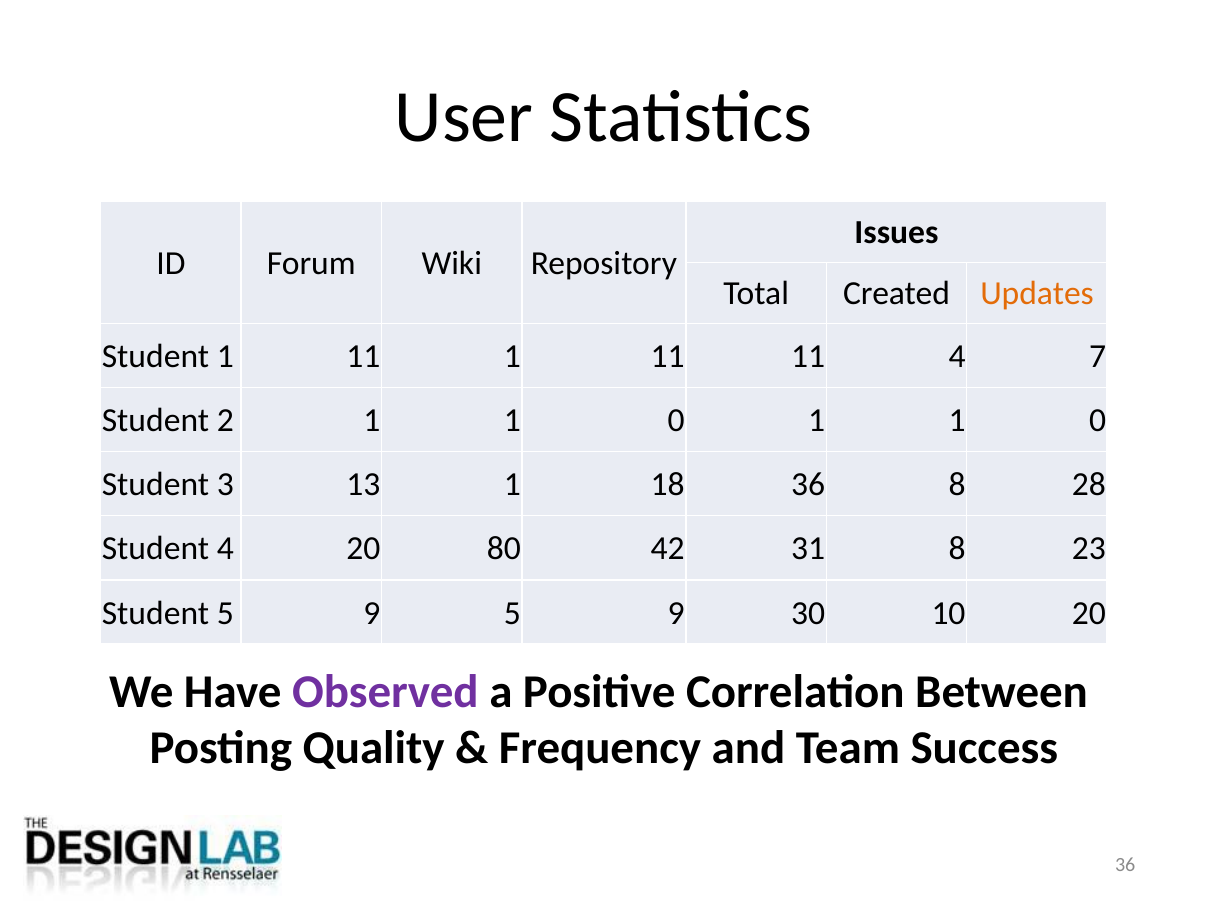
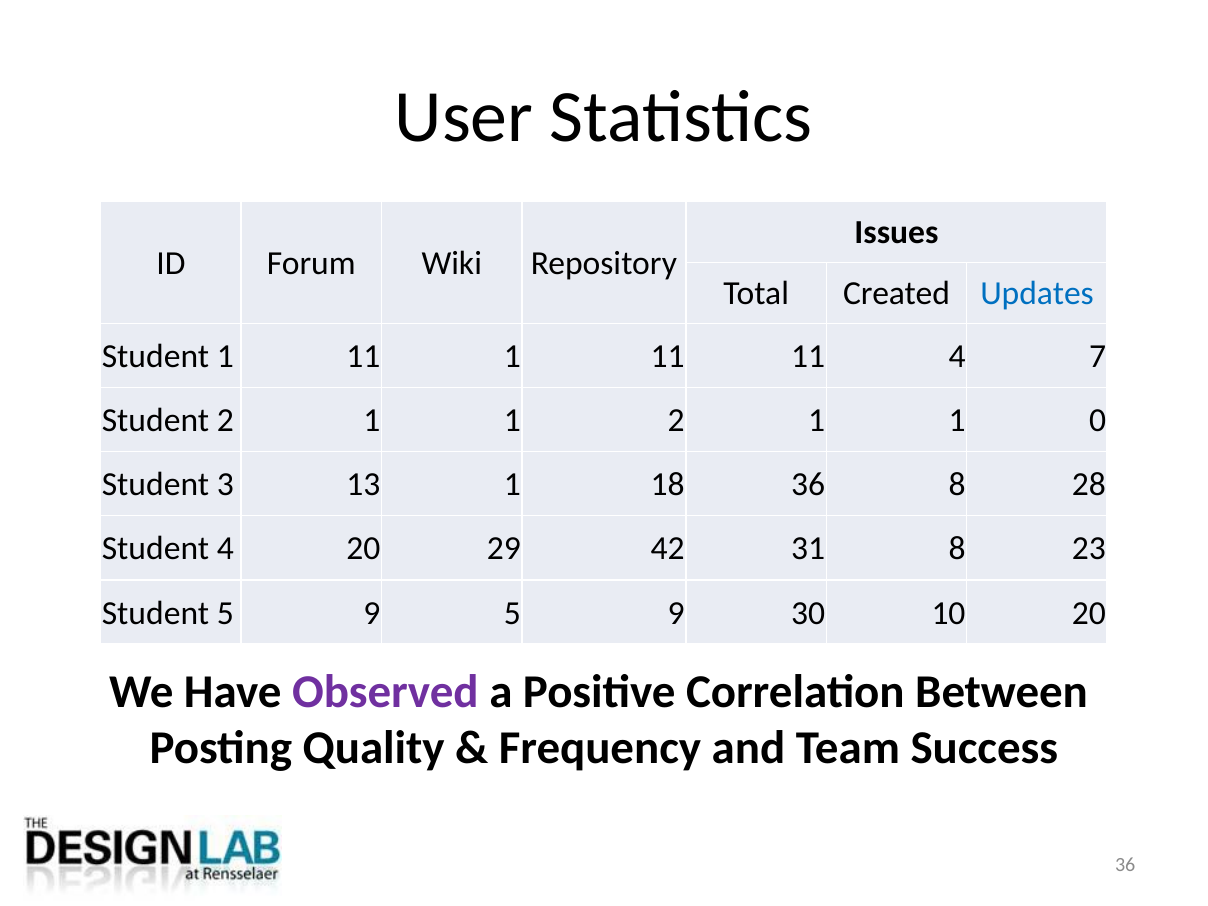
Updates colour: orange -> blue
2 1 1 0: 0 -> 2
80: 80 -> 29
